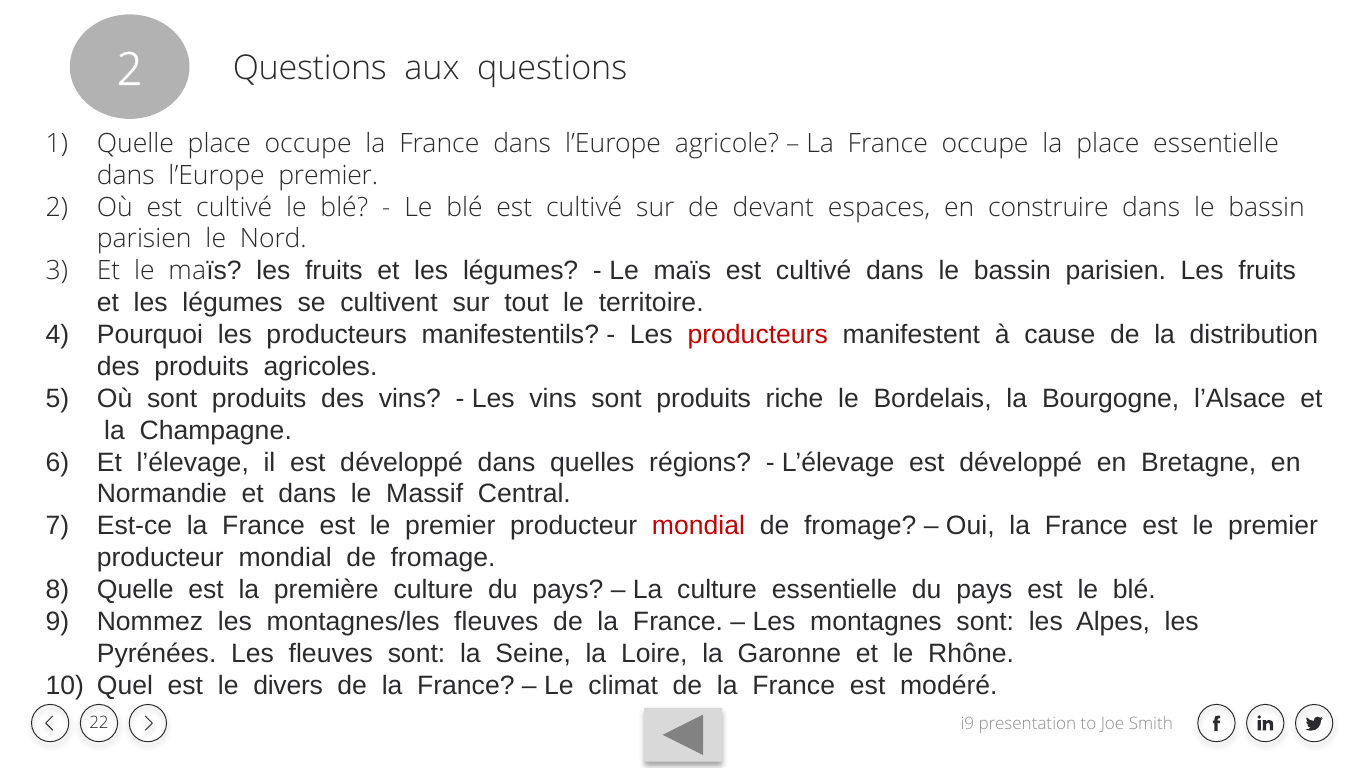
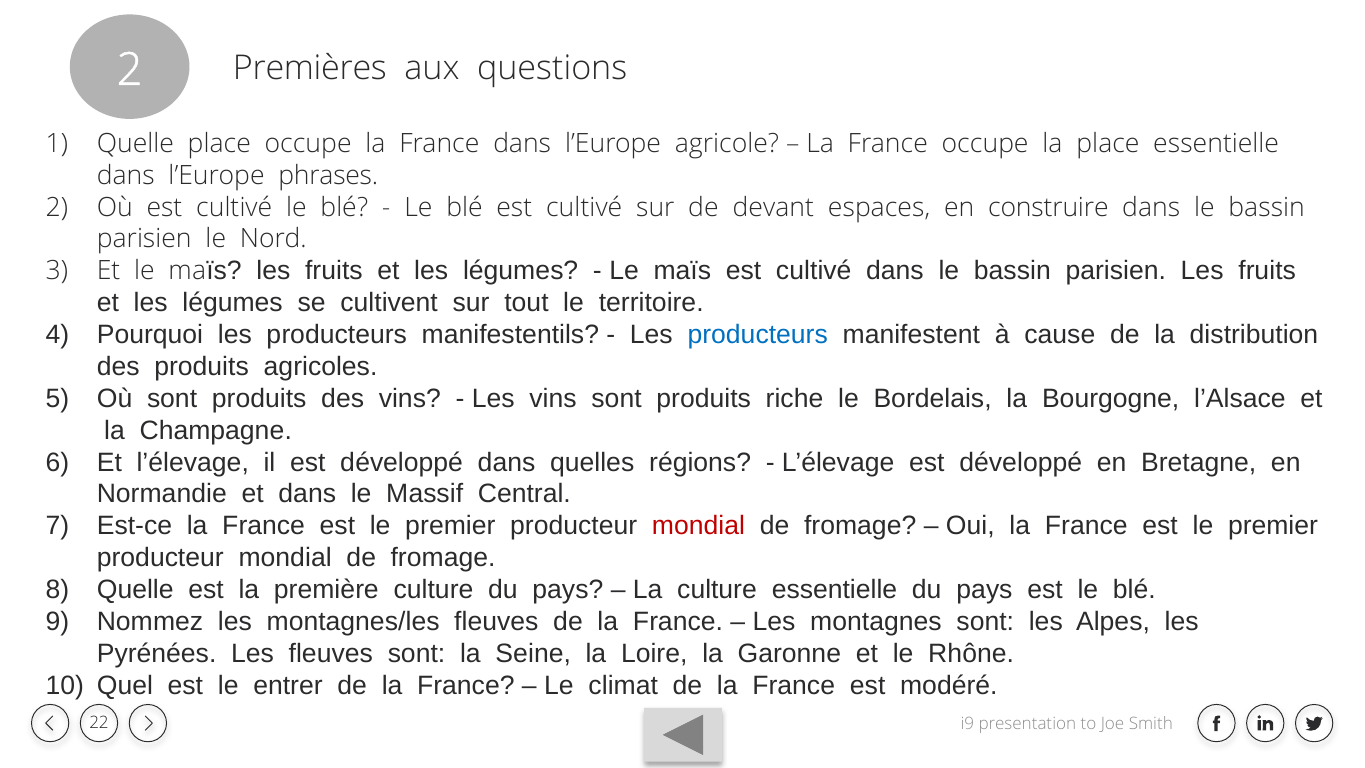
2 Questions: Questions -> Premières
l’Europe premier: premier -> phrases
producteurs at (758, 335) colour: red -> blue
divers: divers -> entrer
